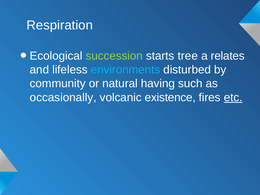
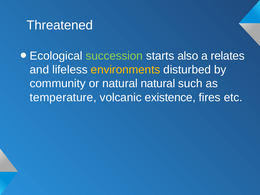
Respiration: Respiration -> Threatened
tree: tree -> also
environments colour: light blue -> yellow
natural having: having -> natural
occasionally: occasionally -> temperature
etc underline: present -> none
